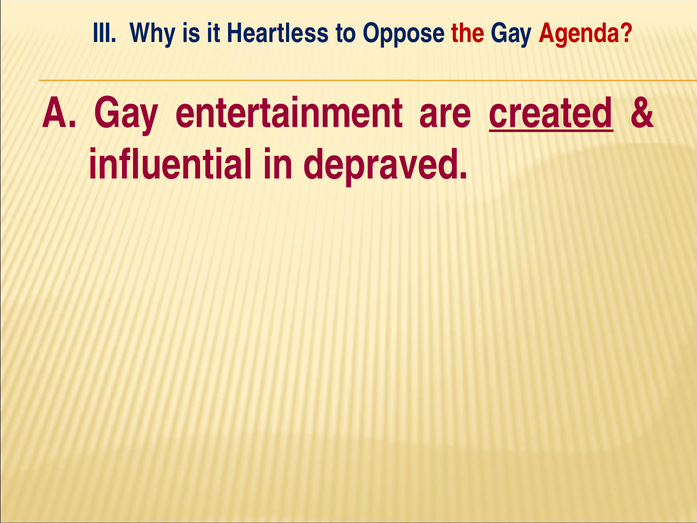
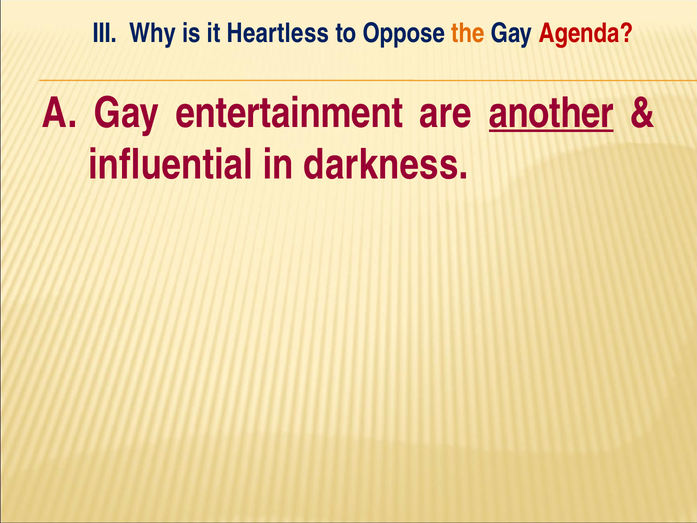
the colour: red -> orange
created: created -> another
depraved: depraved -> darkness
